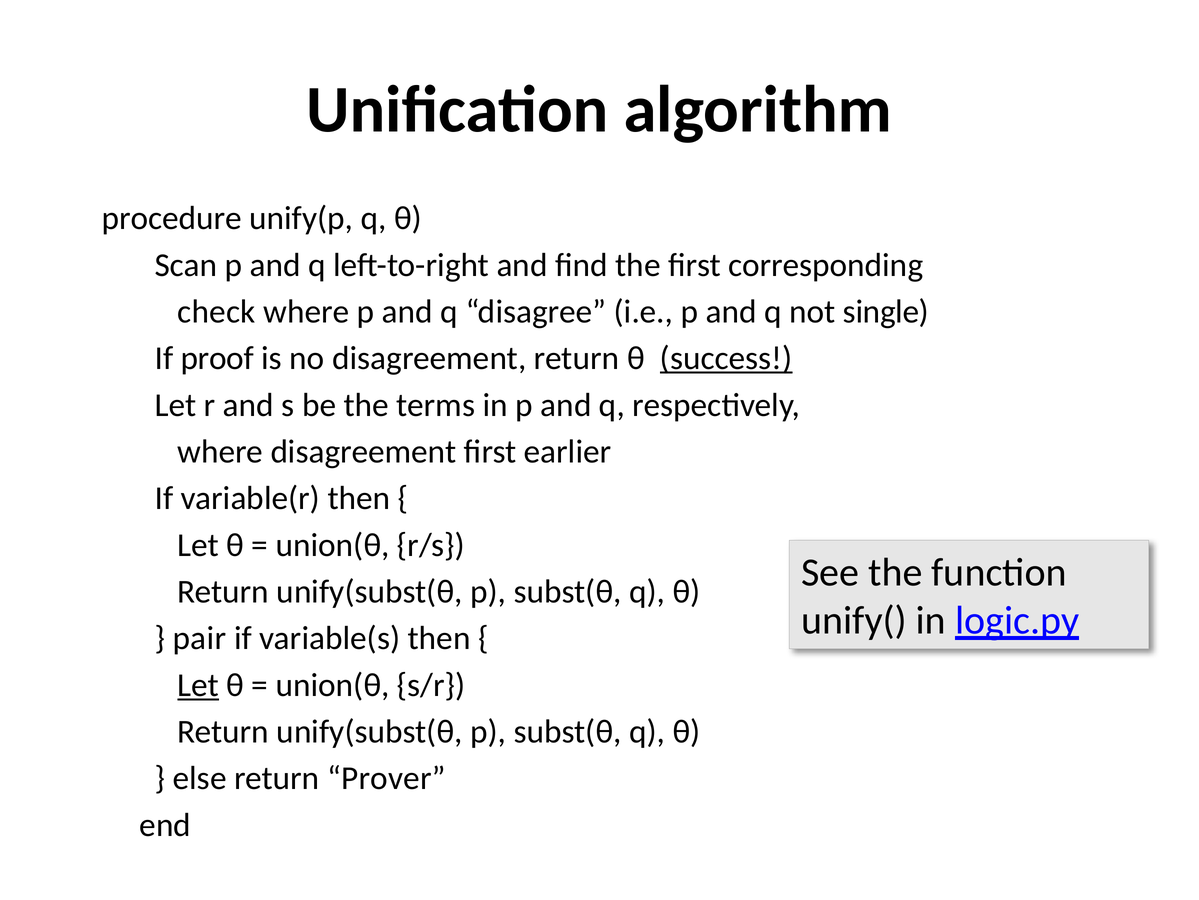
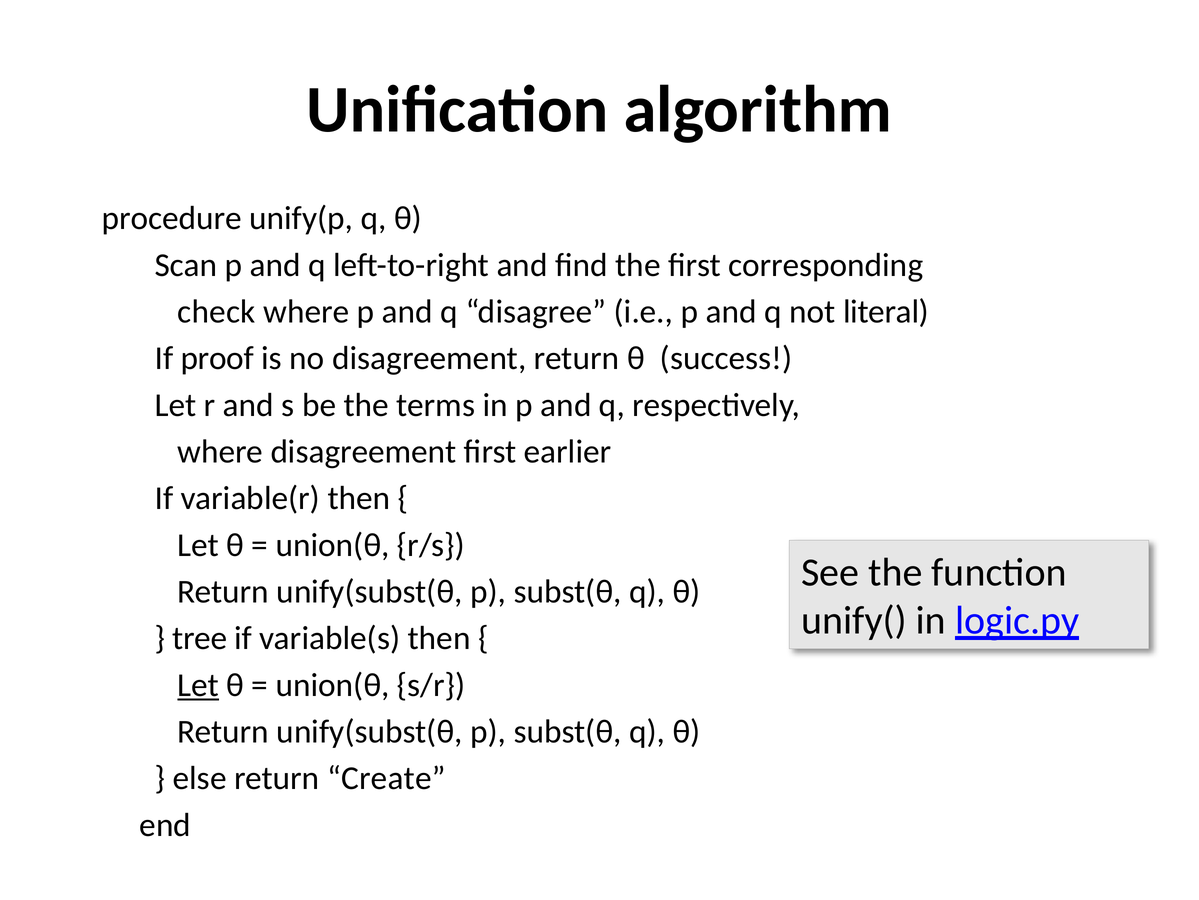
single: single -> literal
success underline: present -> none
pair: pair -> tree
Prover: Prover -> Create
